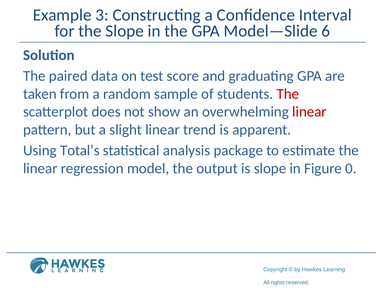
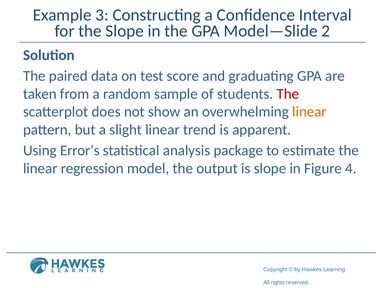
6: 6 -> 2
linear at (309, 112) colour: red -> orange
Total’s: Total’s -> Error’s
0: 0 -> 4
